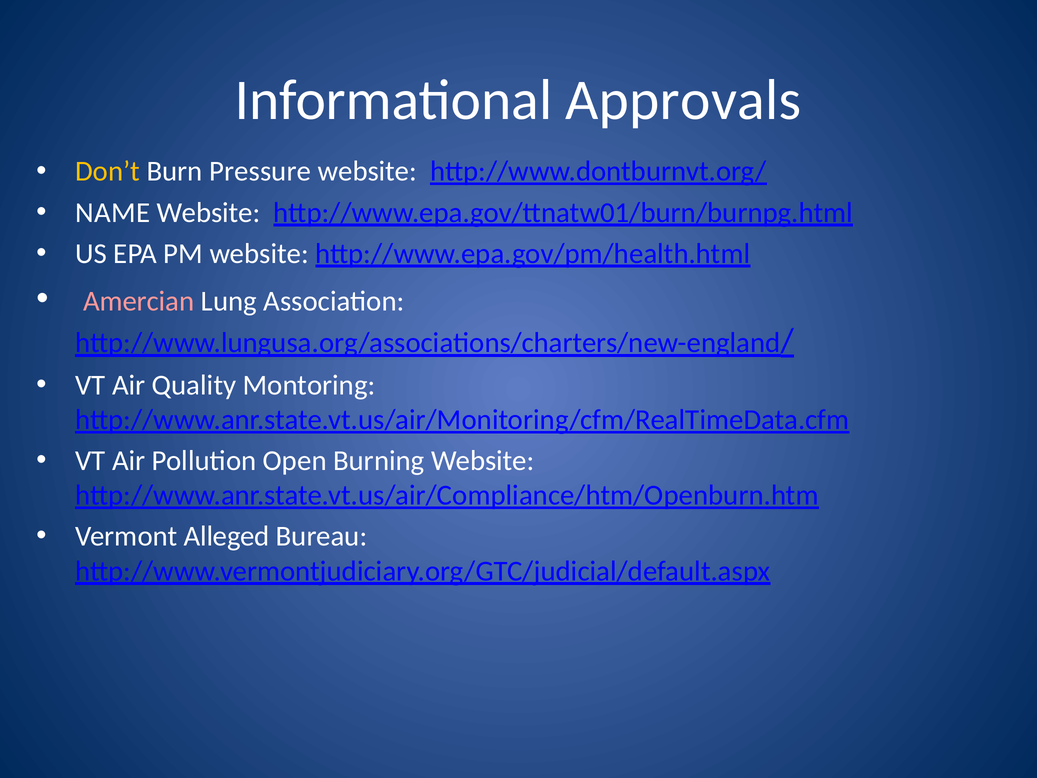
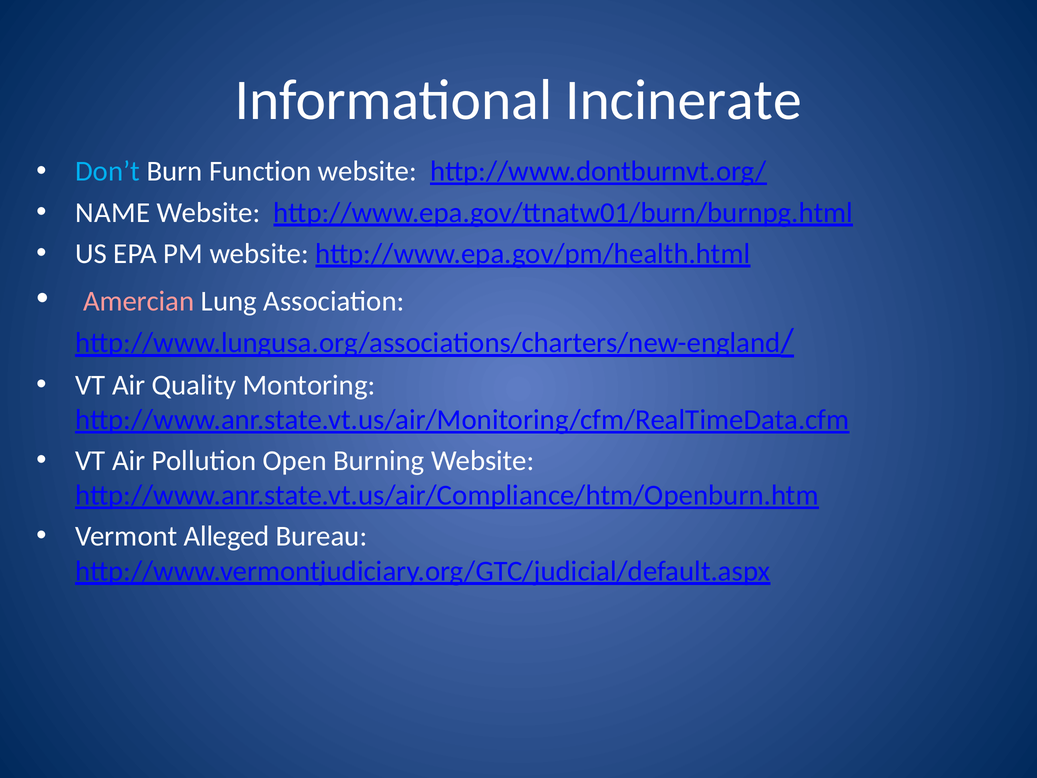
Approvals: Approvals -> Incinerate
Don’t colour: yellow -> light blue
Pressure: Pressure -> Function
